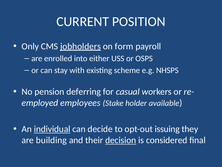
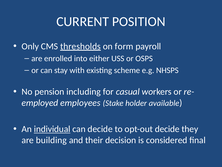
jobholders: jobholders -> thresholds
deferring: deferring -> including
opt-out issuing: issuing -> decide
decision underline: present -> none
